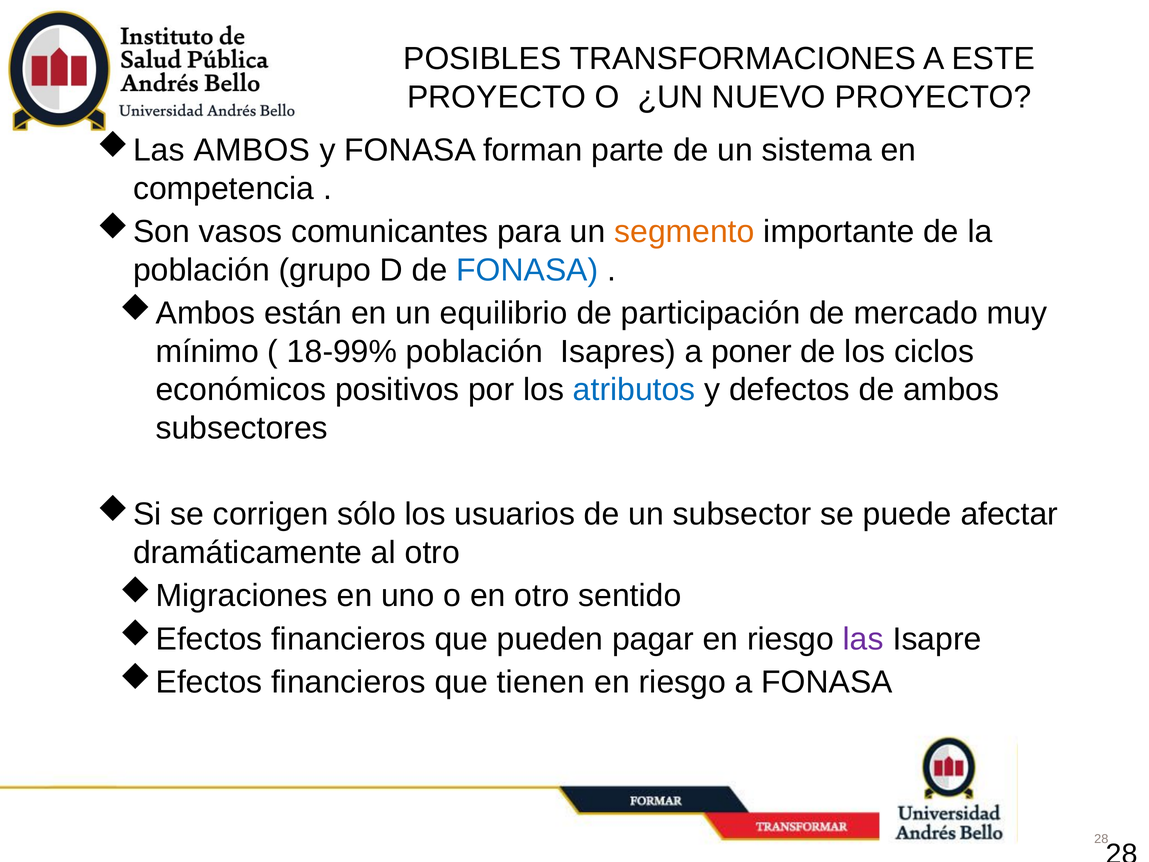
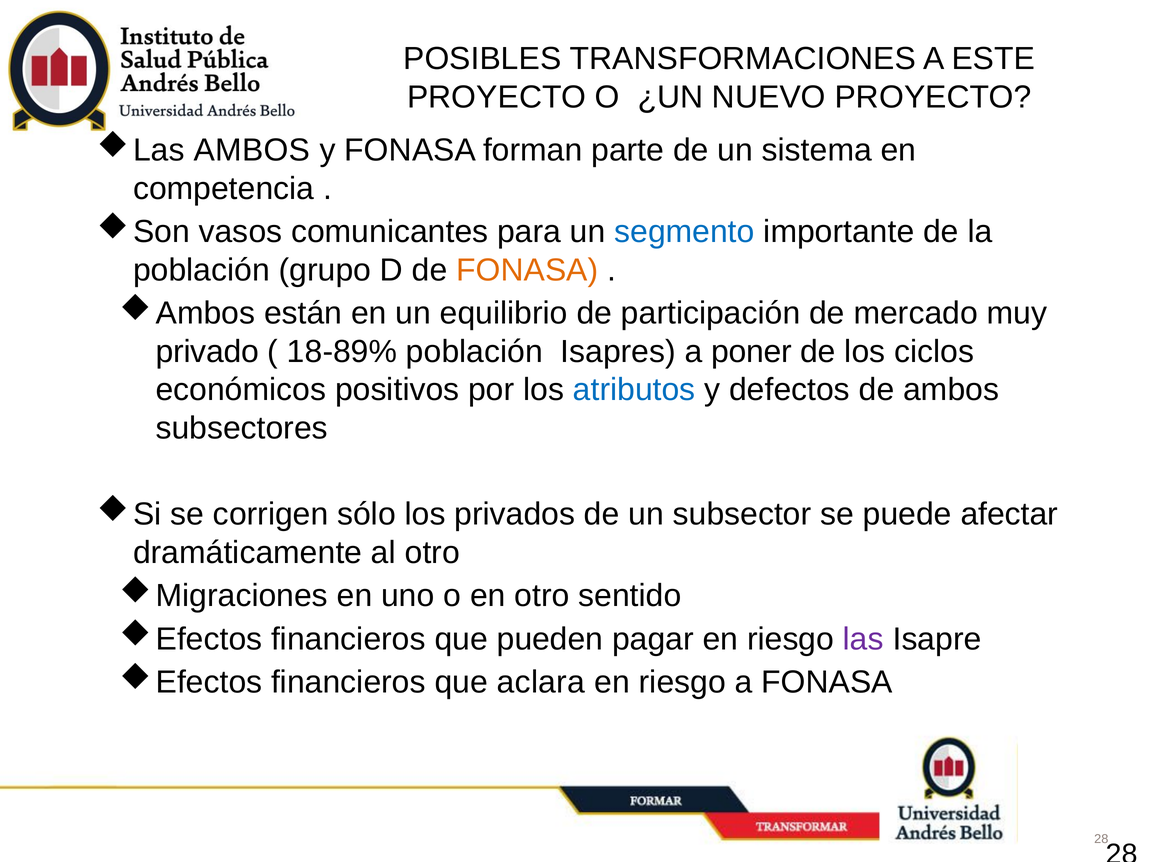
segmento colour: orange -> blue
FONASA at (527, 270) colour: blue -> orange
mínimo: mínimo -> privado
18-99%: 18-99% -> 18-89%
usuarios: usuarios -> privados
tienen: tienen -> aclara
